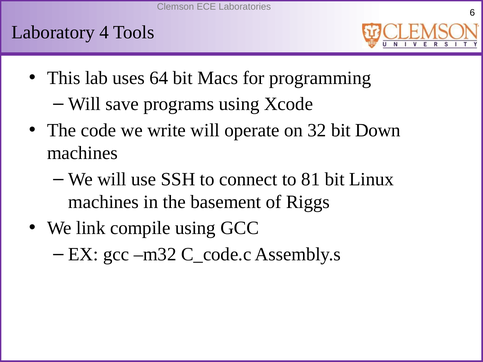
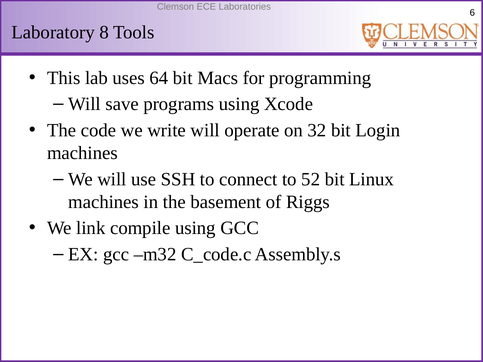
4: 4 -> 8
Down: Down -> Login
81: 81 -> 52
